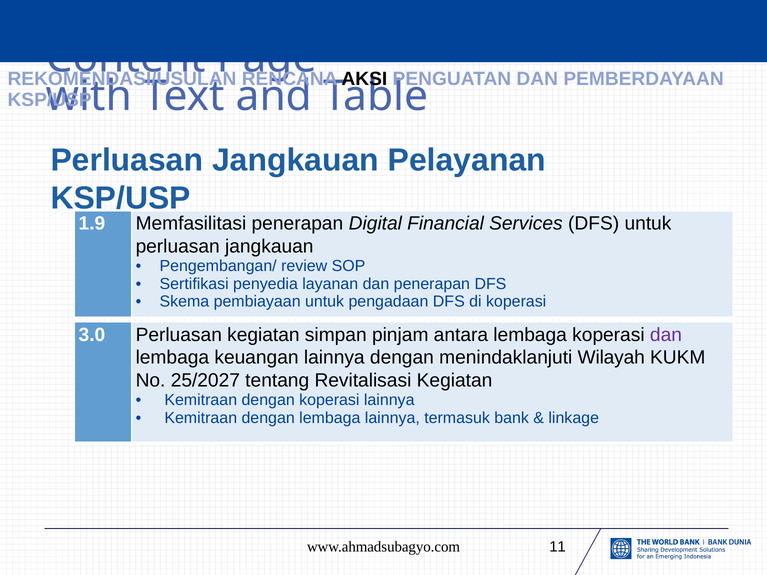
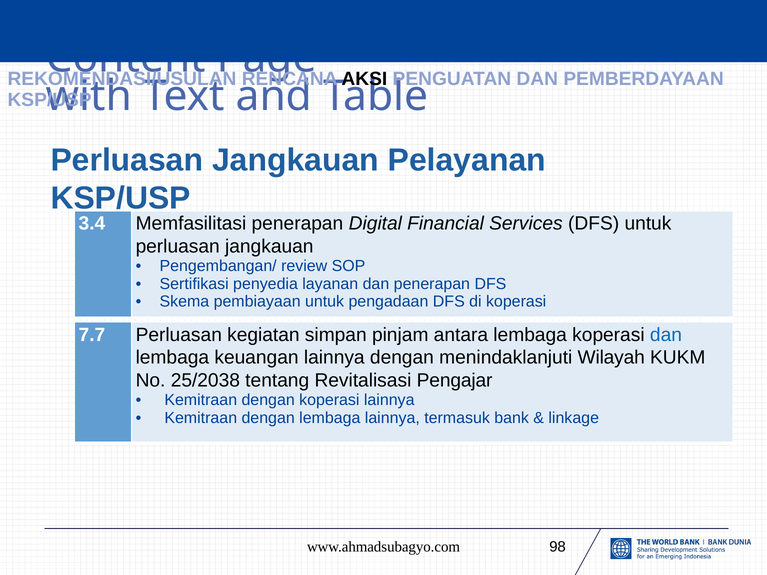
1.9: 1.9 -> 3.4
3.0: 3.0 -> 7.7
dan at (666, 335) colour: purple -> blue
25/2027: 25/2027 -> 25/2038
Revitalisasi Kegiatan: Kegiatan -> Pengajar
11: 11 -> 98
